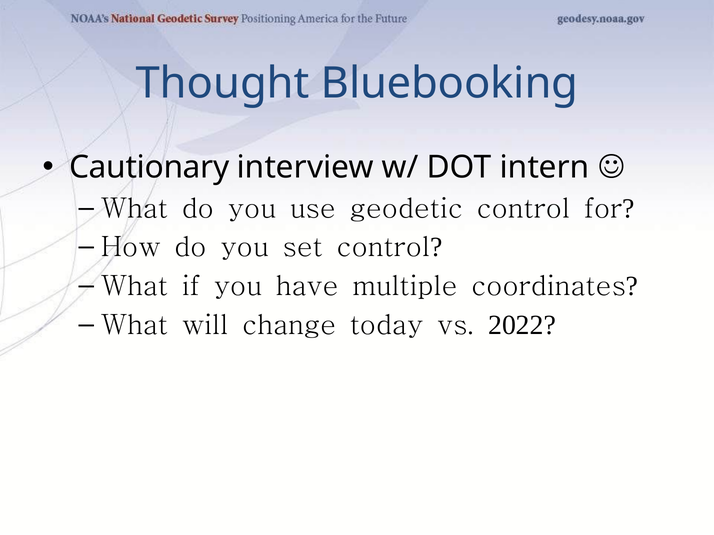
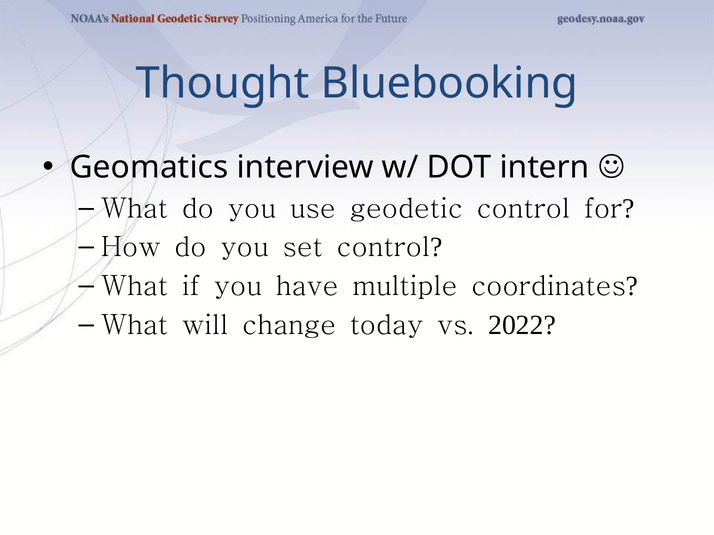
Cautionary: Cautionary -> Geomatics
